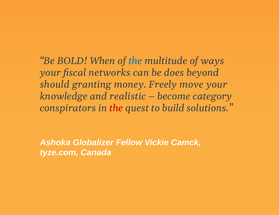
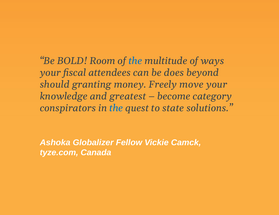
When: When -> Room
networks: networks -> attendees
realistic: realistic -> greatest
the at (116, 108) colour: red -> blue
build: build -> state
